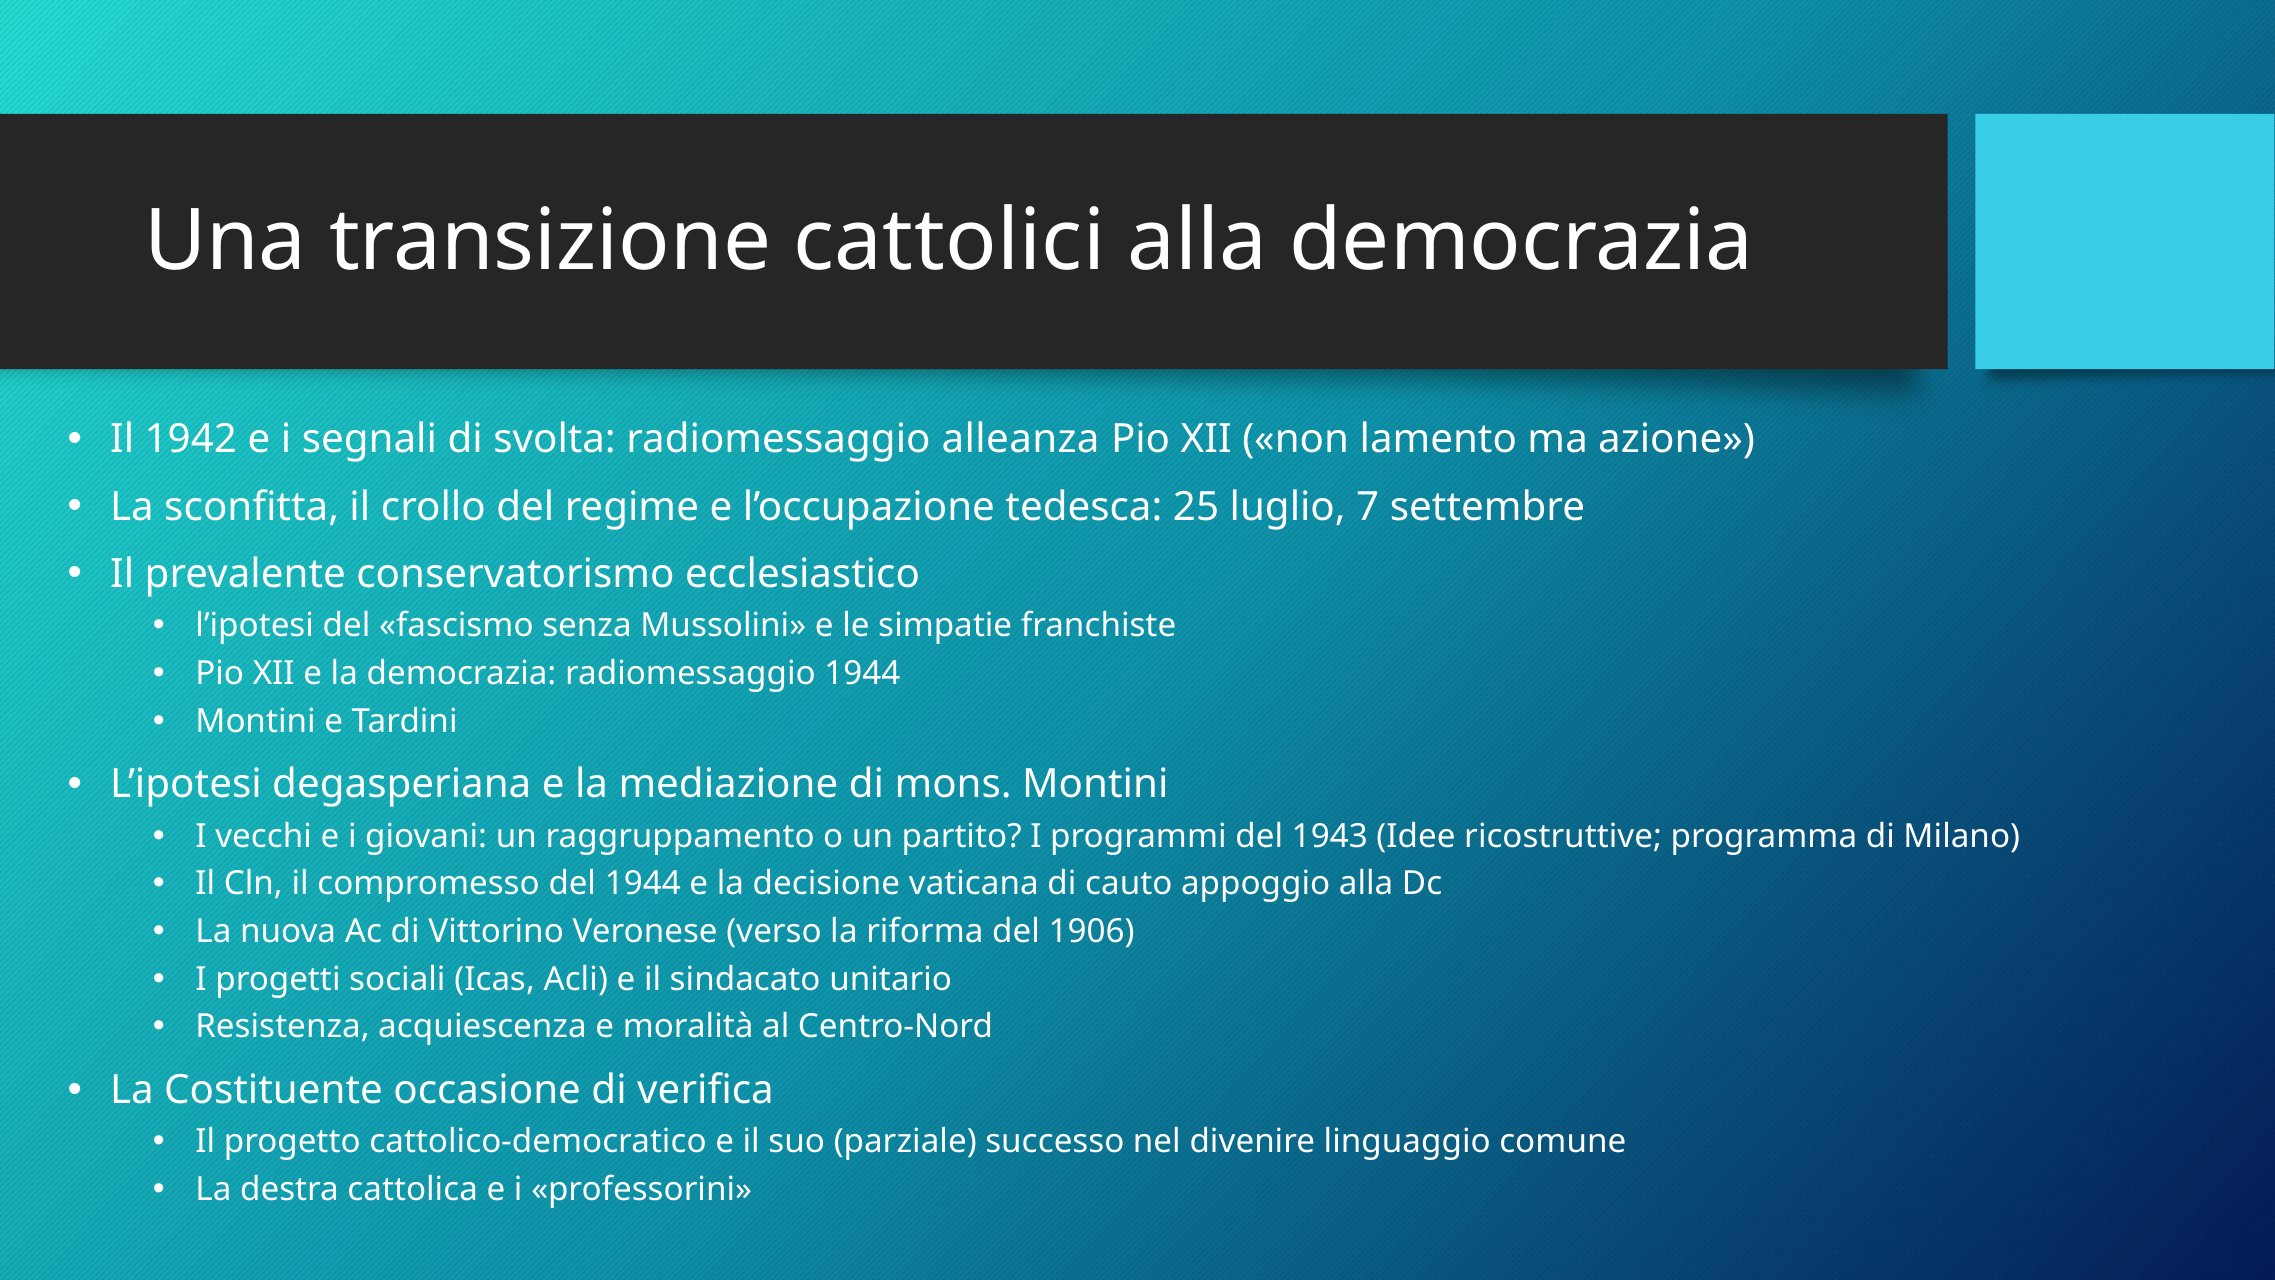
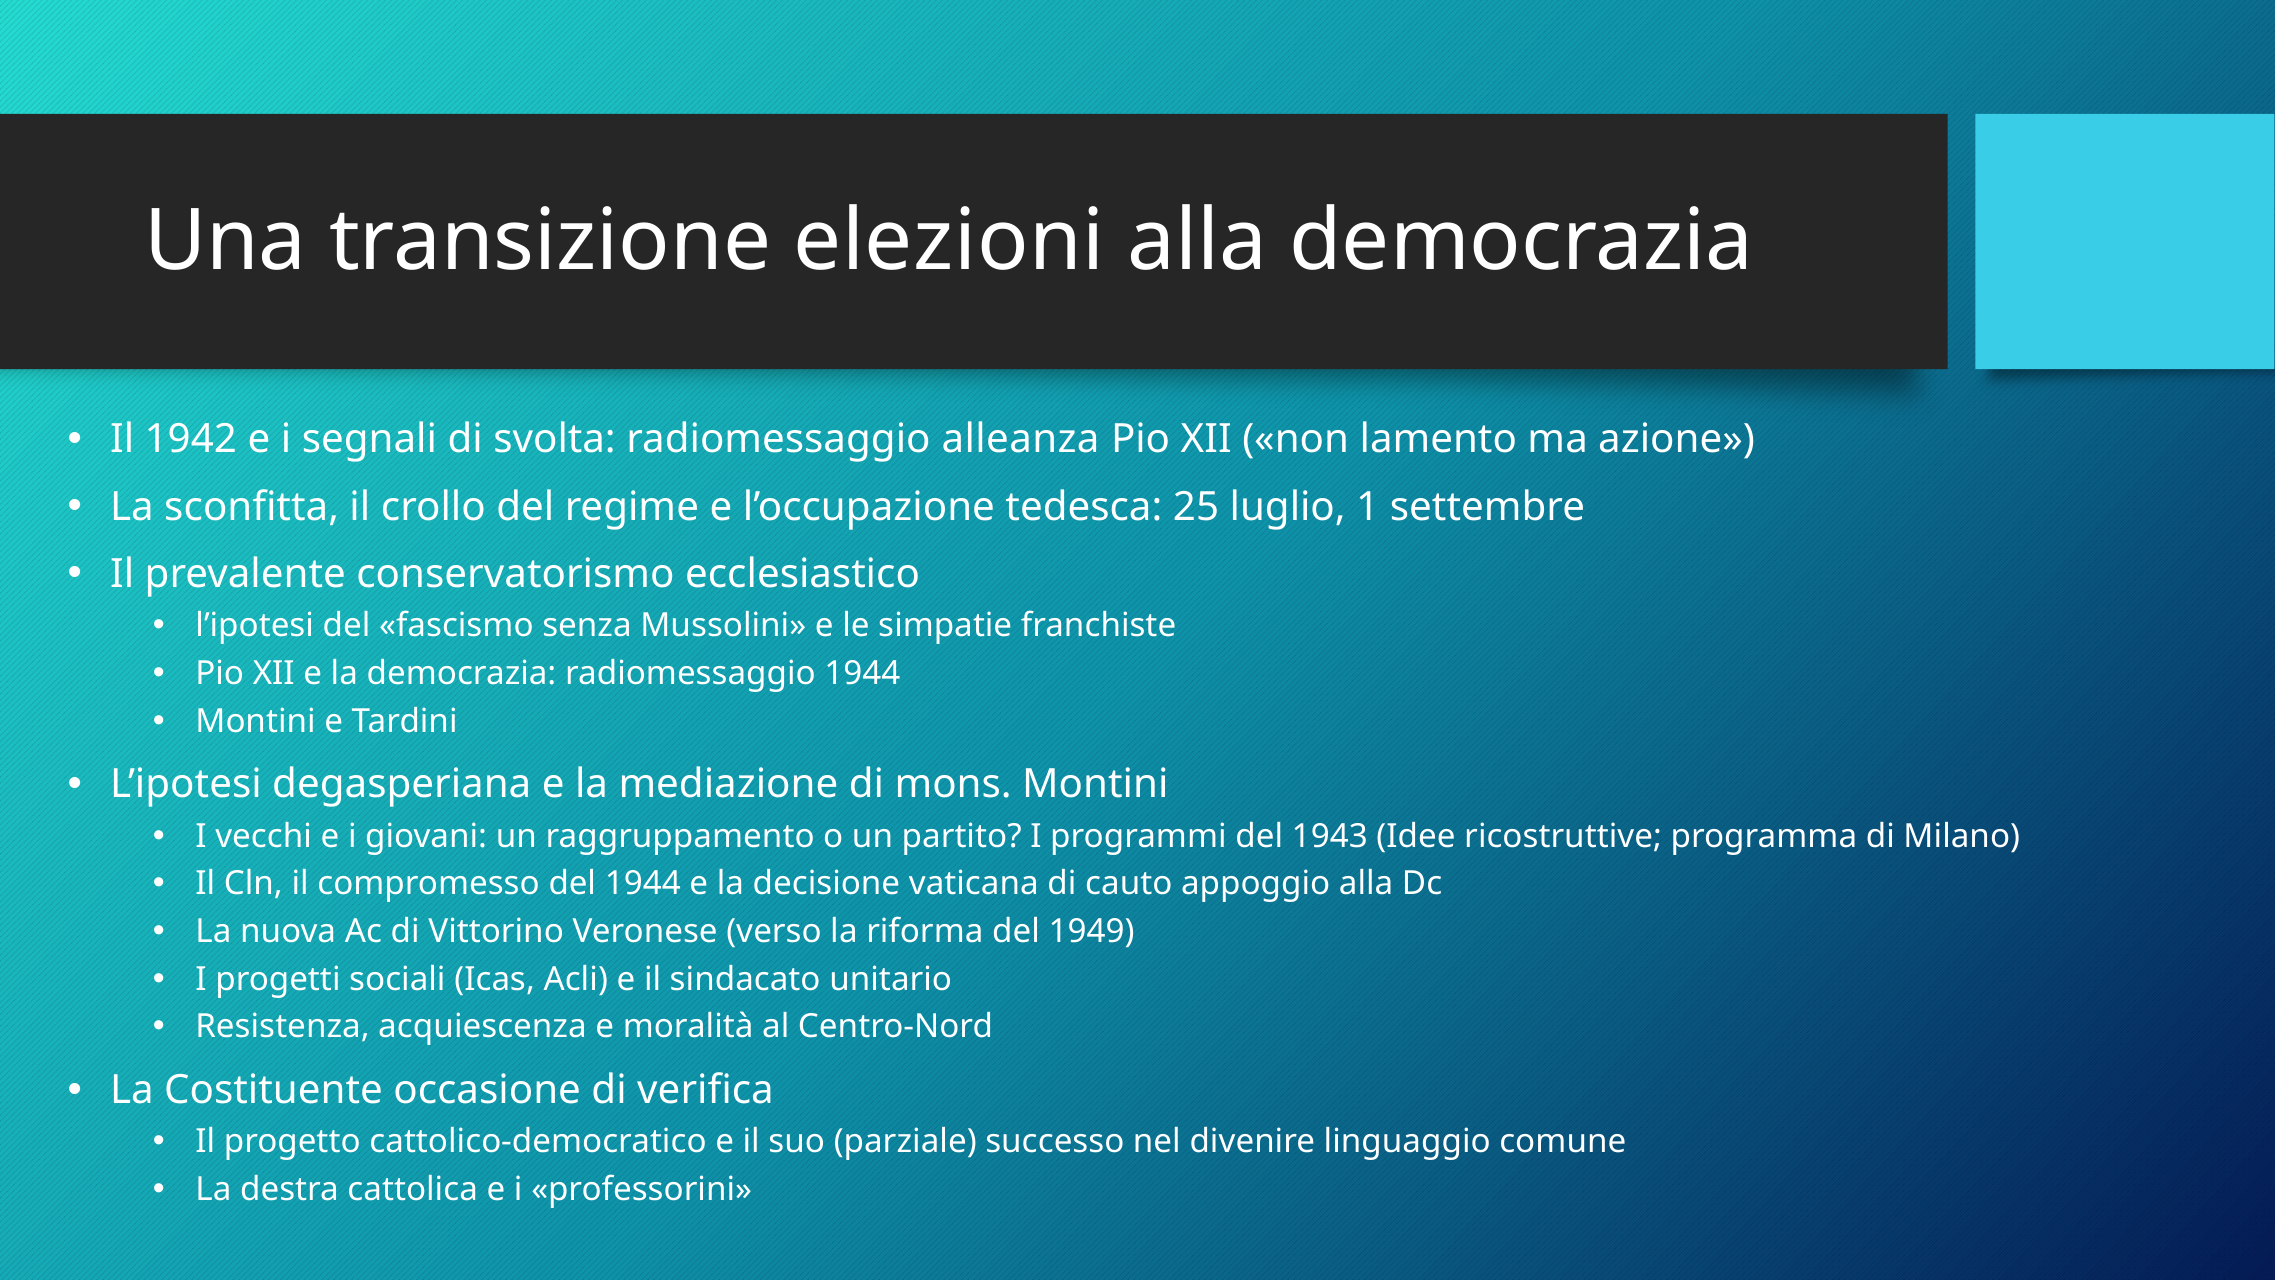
cattolici: cattolici -> elezioni
7: 7 -> 1
1906: 1906 -> 1949
